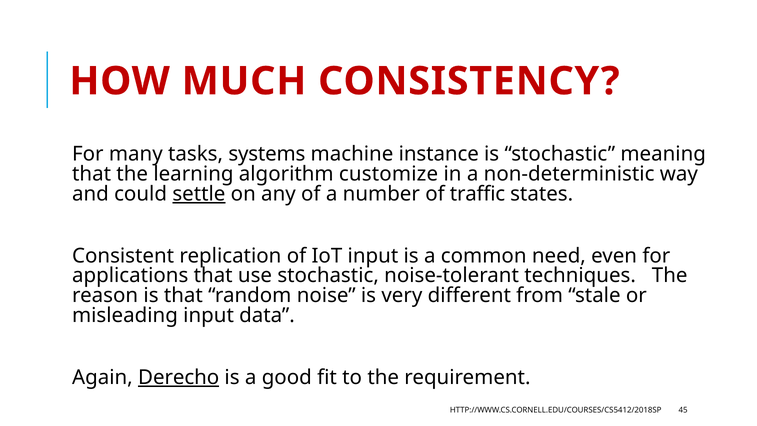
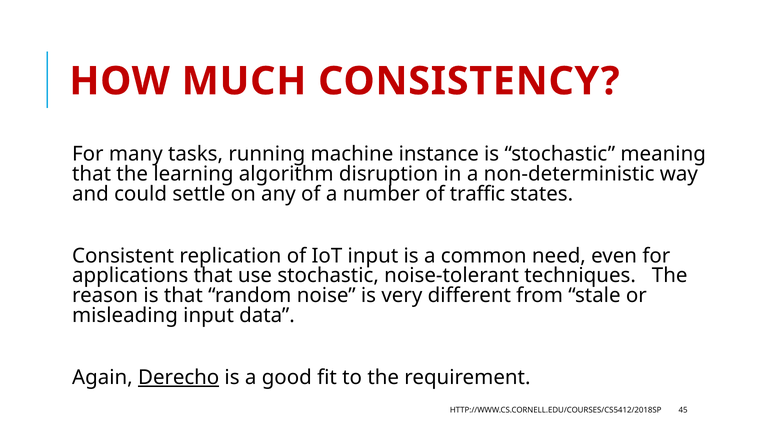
systems: systems -> running
customize: customize -> disruption
settle underline: present -> none
